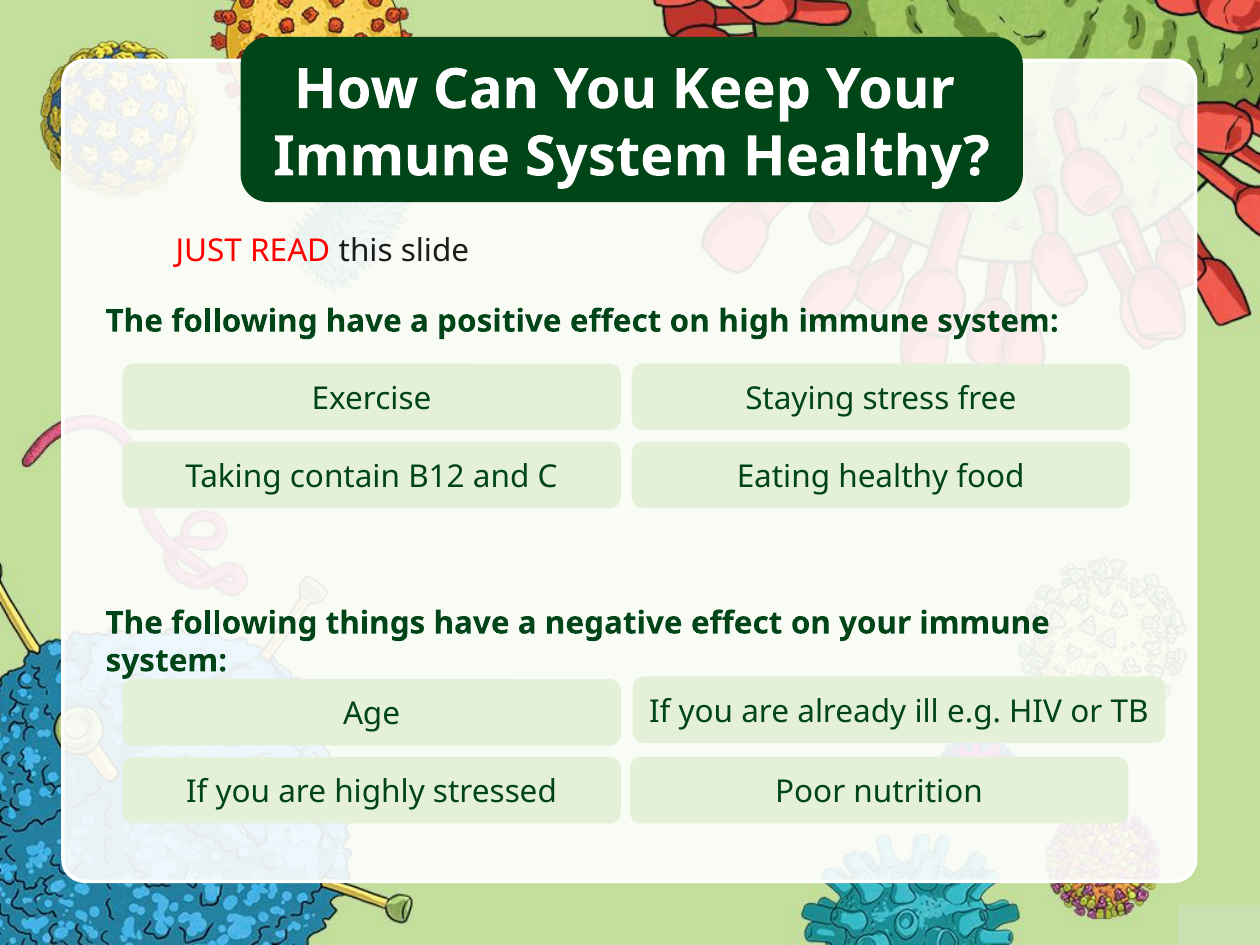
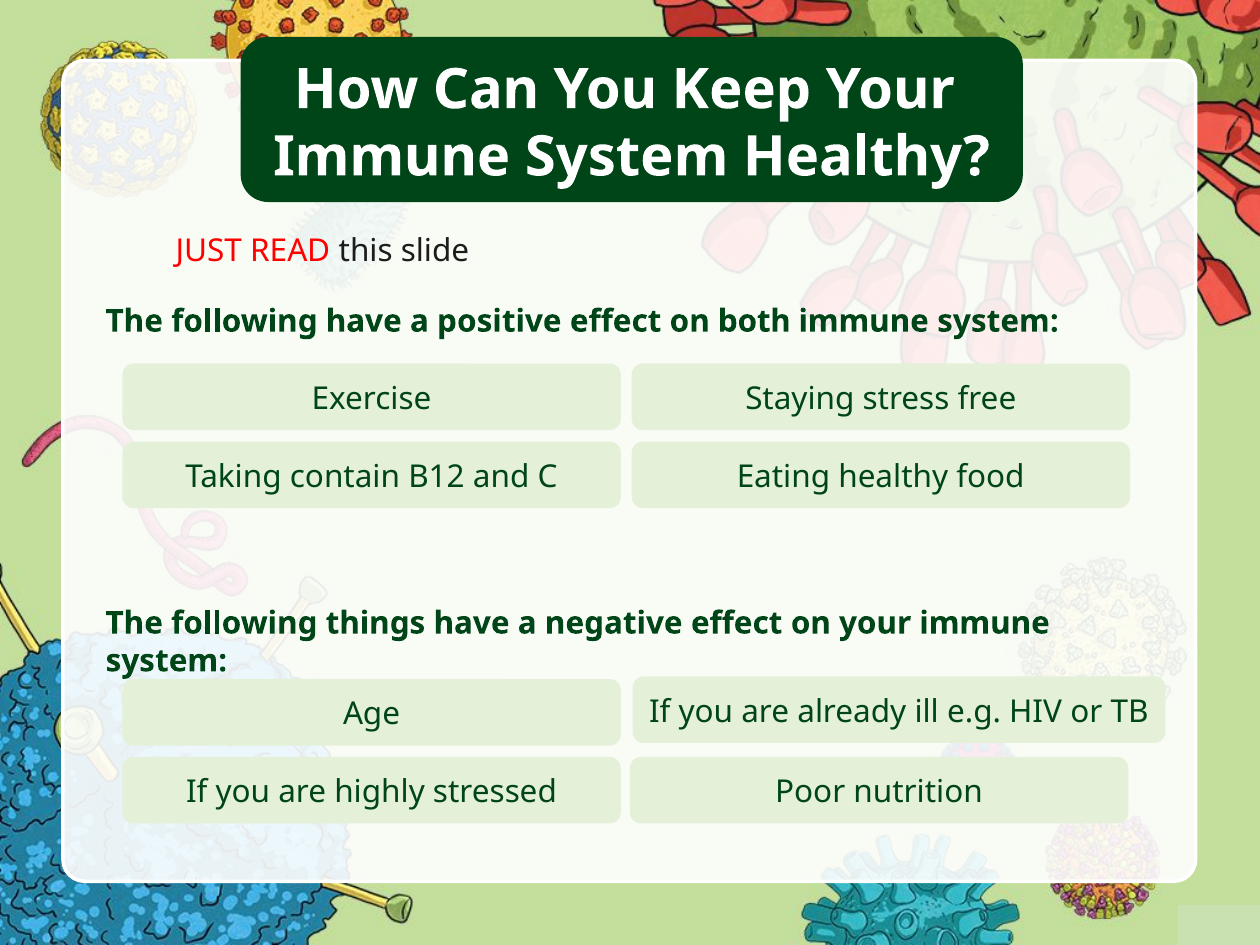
high: high -> both
